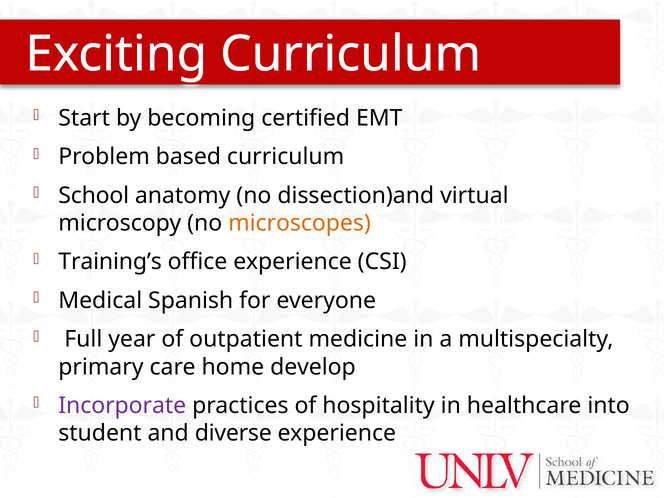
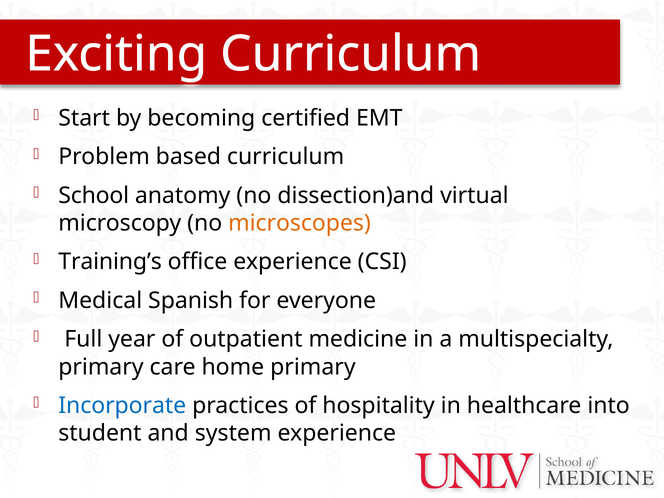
home develop: develop -> primary
Incorporate colour: purple -> blue
diverse: diverse -> system
